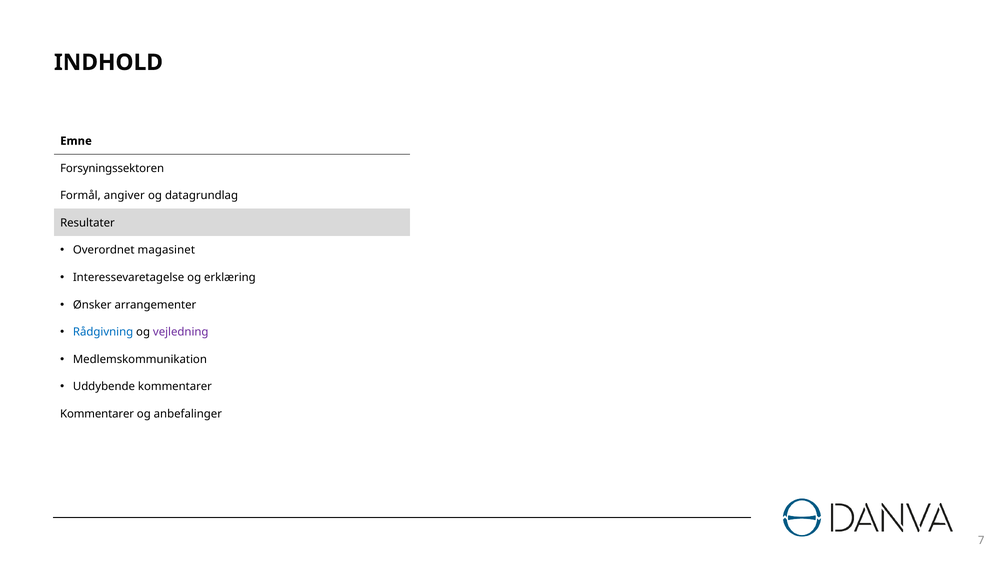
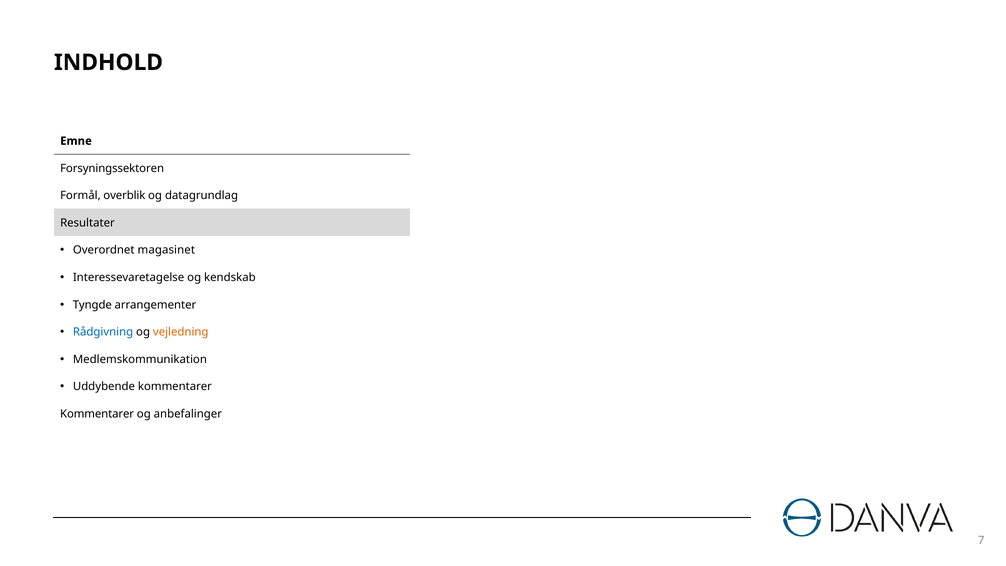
angiver: angiver -> overblik
erklæring: erklæring -> kendskab
Ønsker: Ønsker -> Tyngde
vejledning colour: purple -> orange
